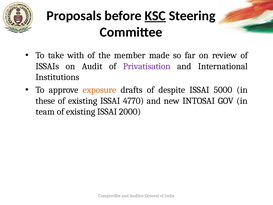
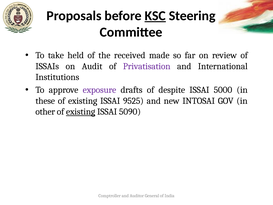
with: with -> held
member: member -> received
exposure colour: orange -> purple
4770: 4770 -> 9525
team: team -> other
existing at (81, 112) underline: none -> present
2000: 2000 -> 5090
